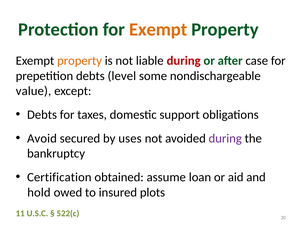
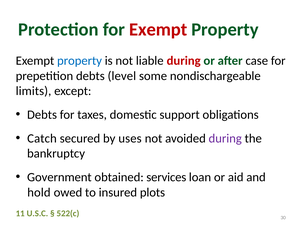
Exempt at (158, 29) colour: orange -> red
property at (80, 61) colour: orange -> blue
value: value -> limits
Avoid: Avoid -> Catch
Certification: Certification -> Government
assume: assume -> services
